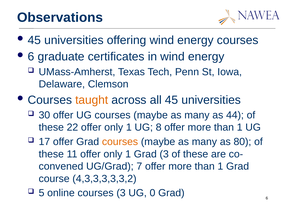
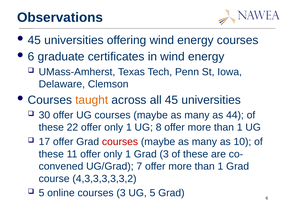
courses at (120, 142) colour: orange -> red
80: 80 -> 10
UG 0: 0 -> 5
